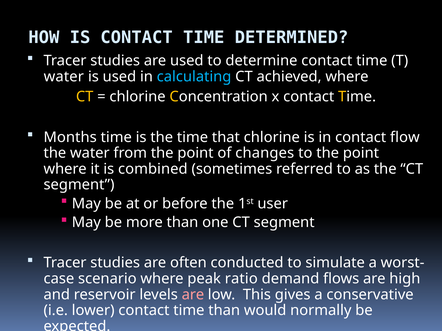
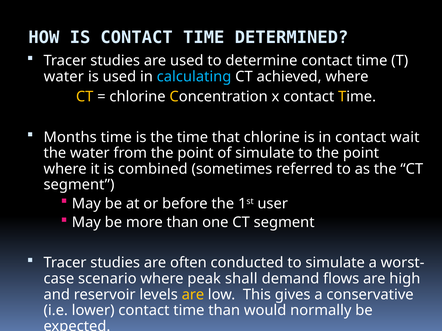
flow: flow -> wait
of changes: changes -> simulate
ratio: ratio -> shall
are at (193, 295) colour: pink -> yellow
